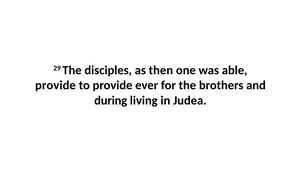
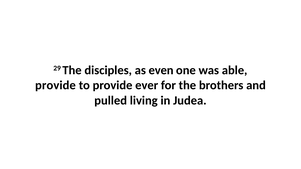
then: then -> even
during: during -> pulled
